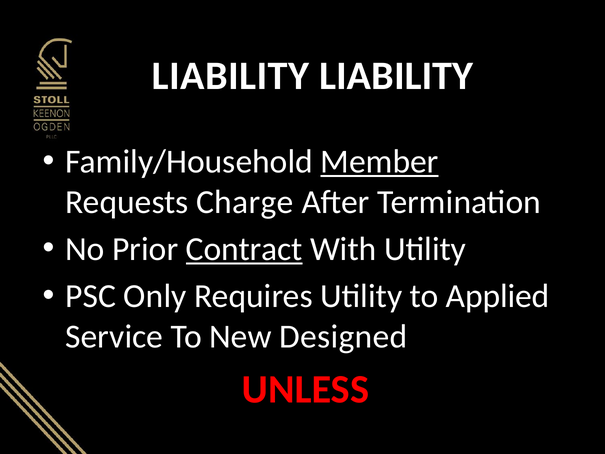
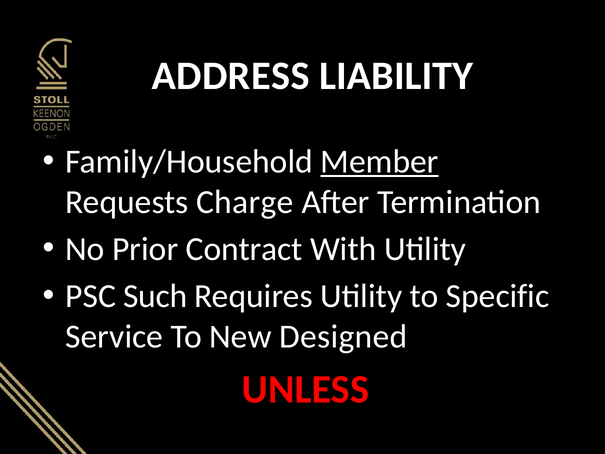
LIABILITY at (231, 76): LIABILITY -> ADDRESS
Contract underline: present -> none
Only: Only -> Such
Applied: Applied -> Specific
